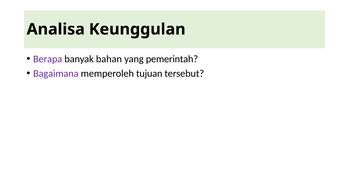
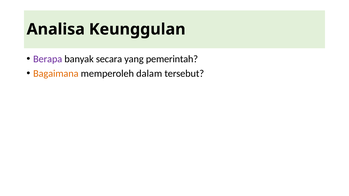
bahan: bahan -> secara
Bagaimana colour: purple -> orange
tujuan: tujuan -> dalam
